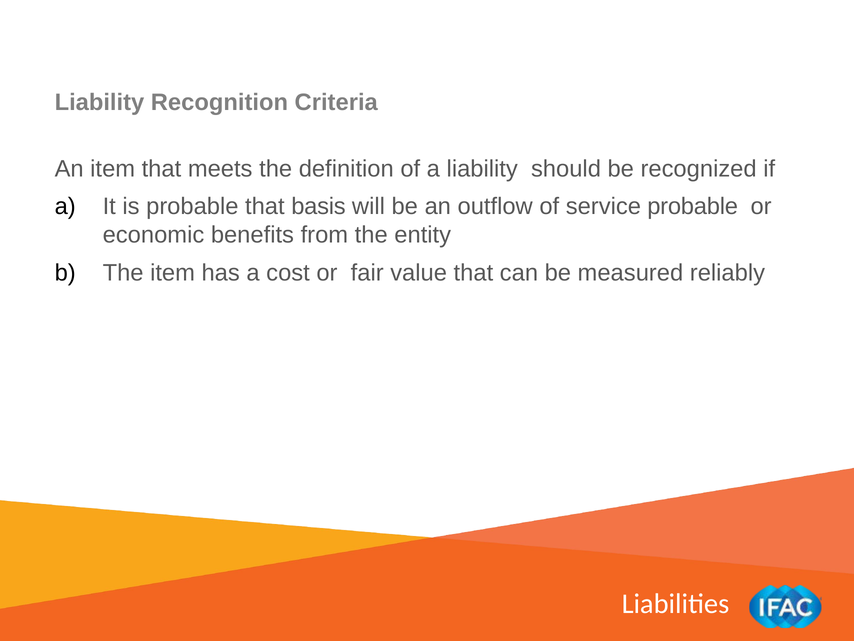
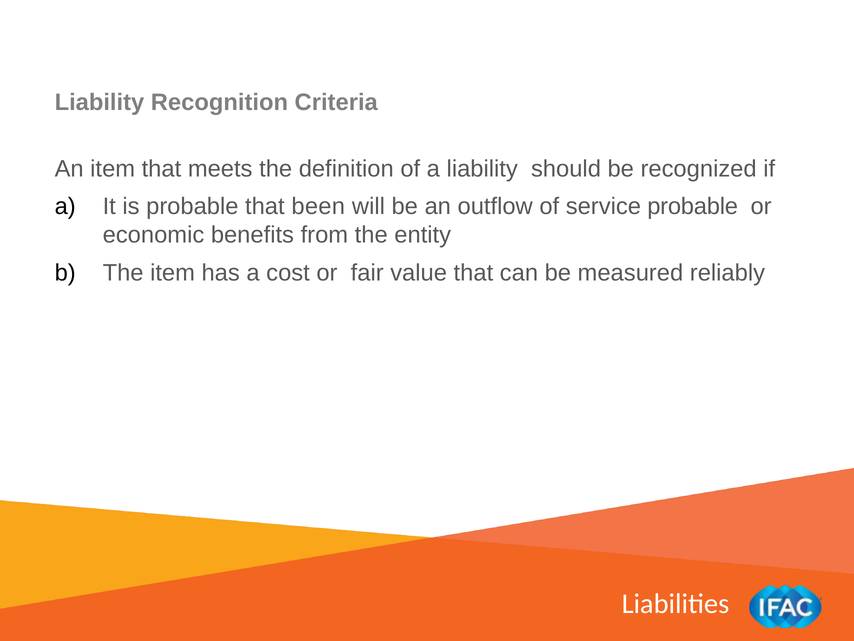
basis: basis -> been
